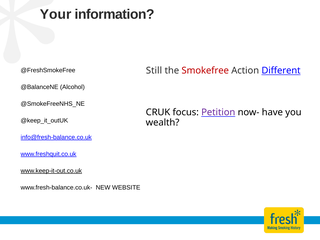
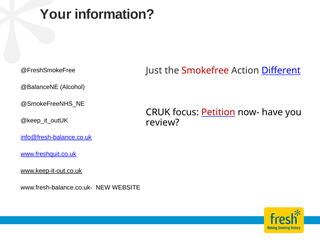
Still: Still -> Just
Petition colour: purple -> red
wealth: wealth -> review
